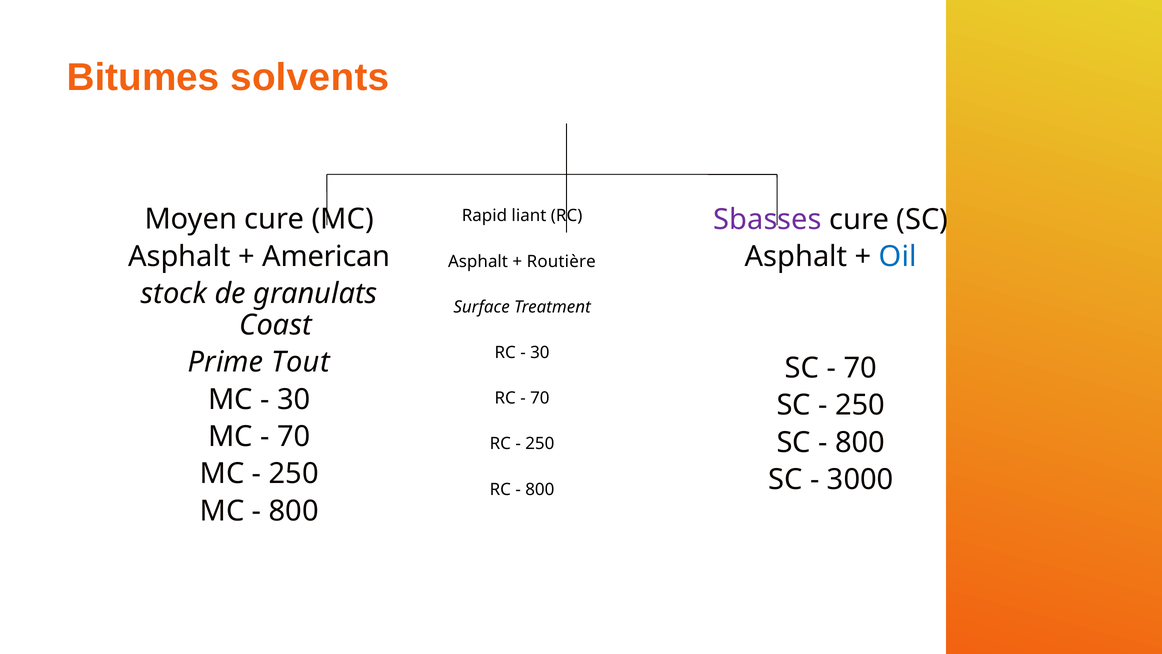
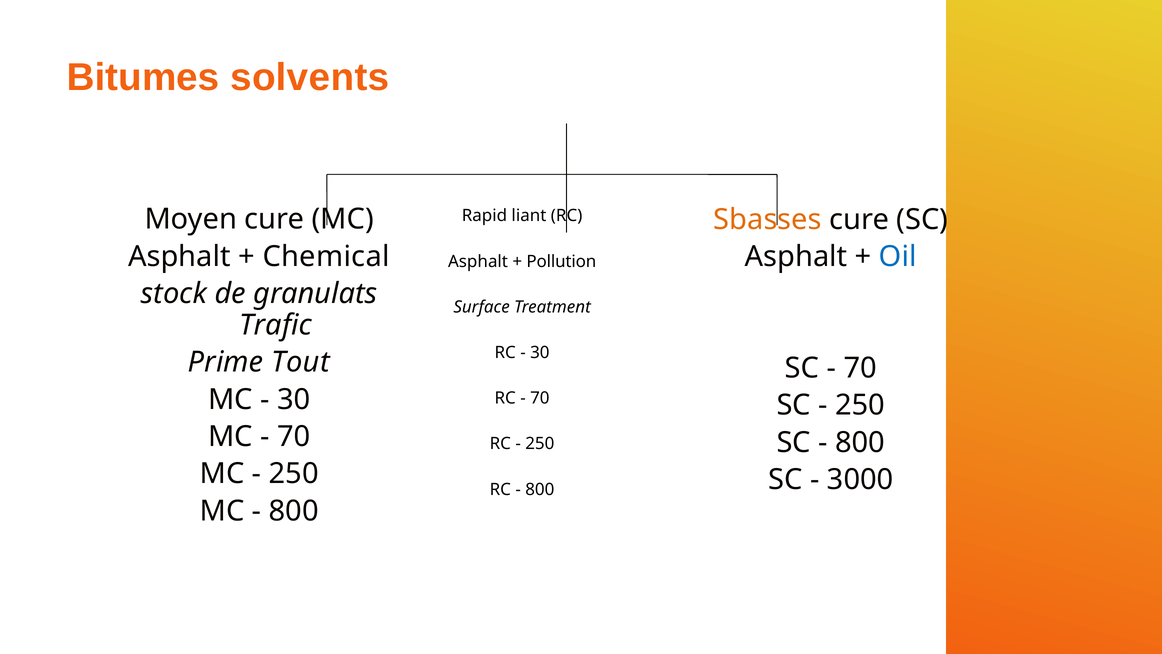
Sbasses colour: purple -> orange
American: American -> Chemical
Routière: Routière -> Pollution
Coast: Coast -> Trafic
